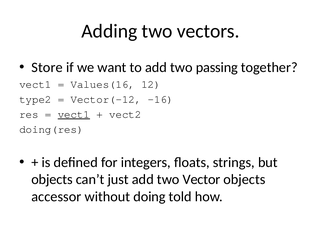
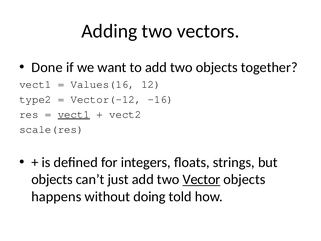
Store: Store -> Done
two passing: passing -> objects
doing(res: doing(res -> scale(res
Vector underline: none -> present
accessor: accessor -> happens
